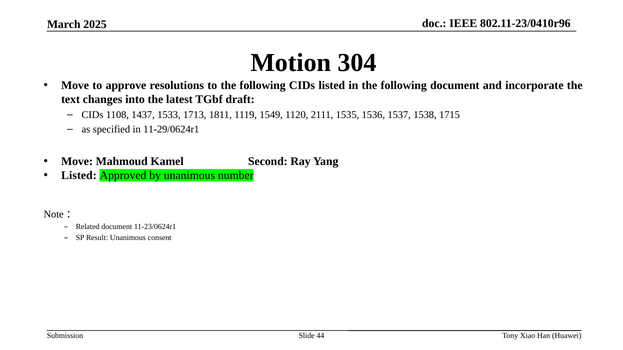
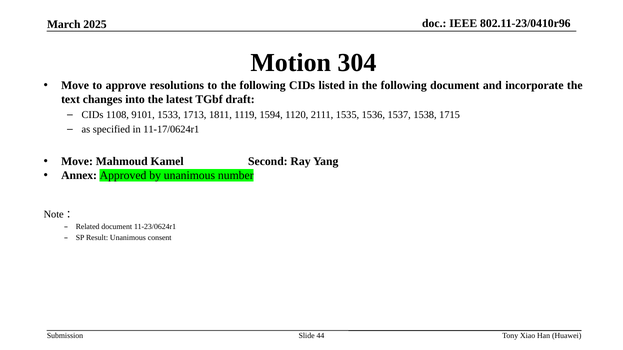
1437: 1437 -> 9101
1549: 1549 -> 1594
11-29/0624r1: 11-29/0624r1 -> 11-17/0624r1
Listed at (79, 176): Listed -> Annex
